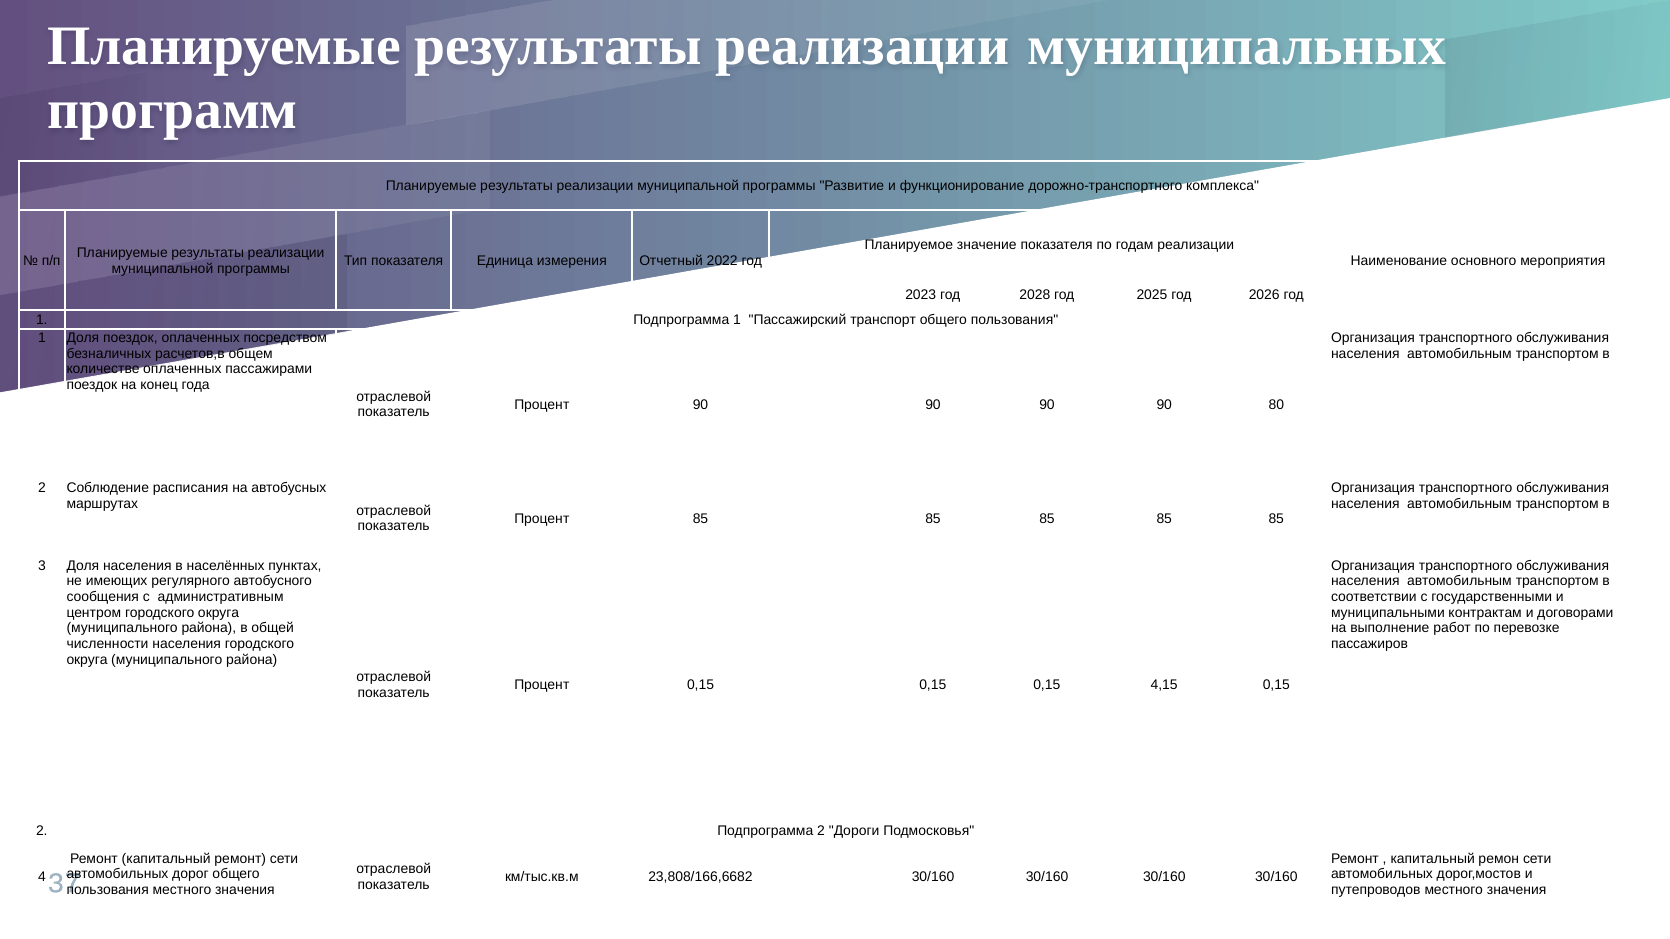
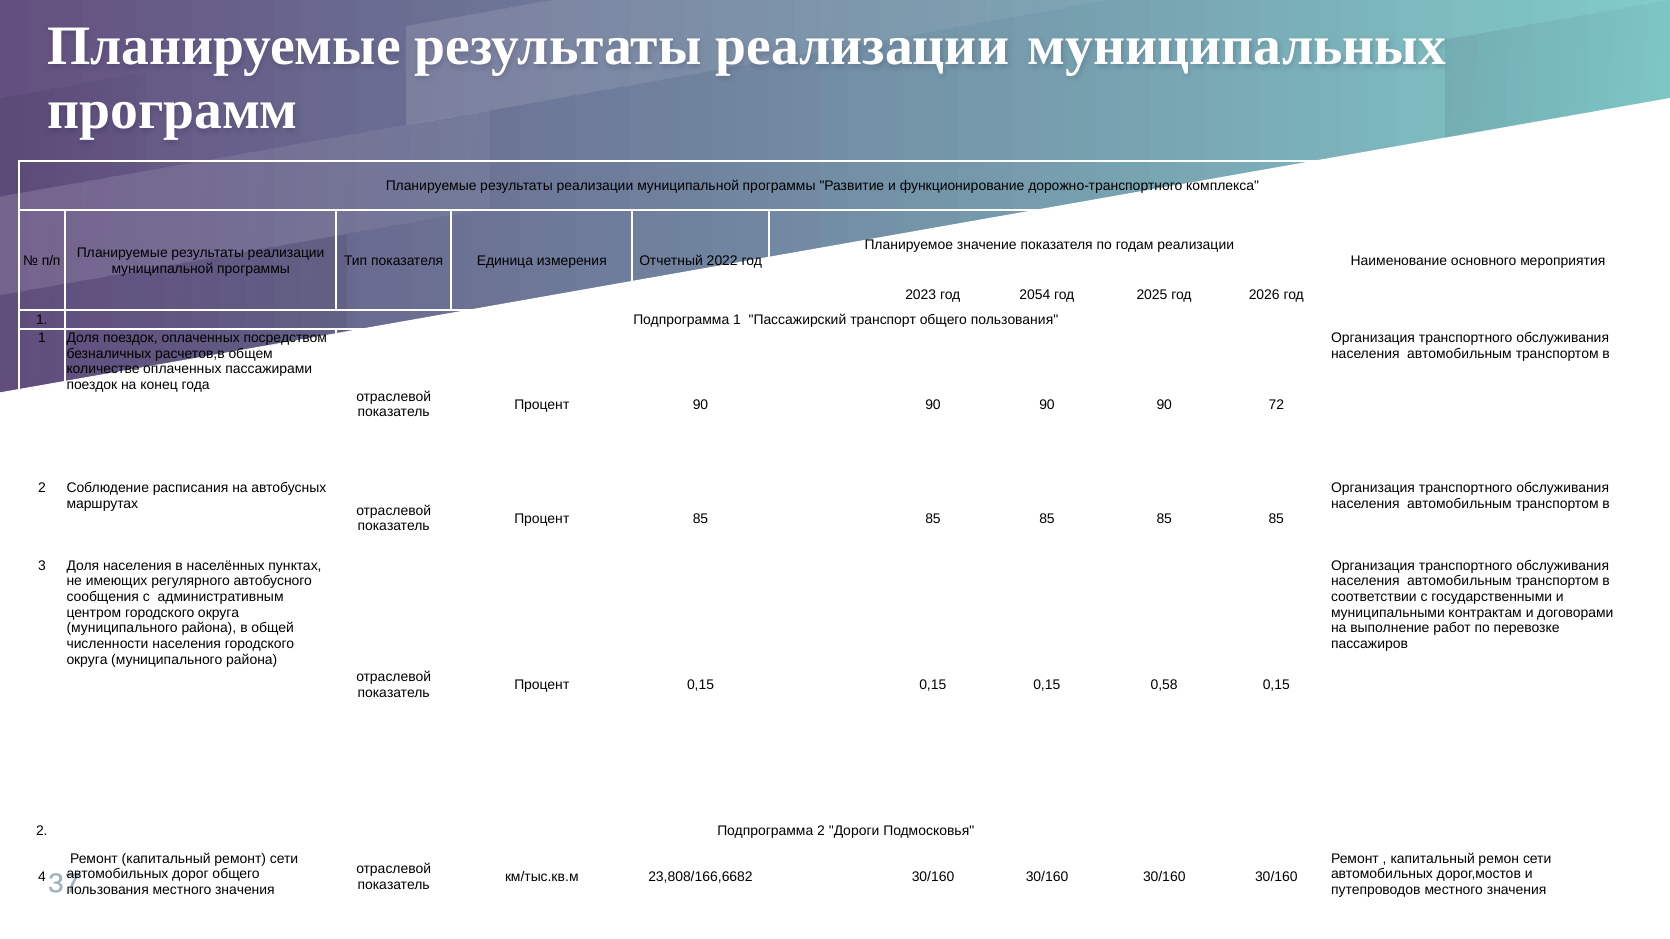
2028: 2028 -> 2054
80: 80 -> 72
4,15: 4,15 -> 0,58
